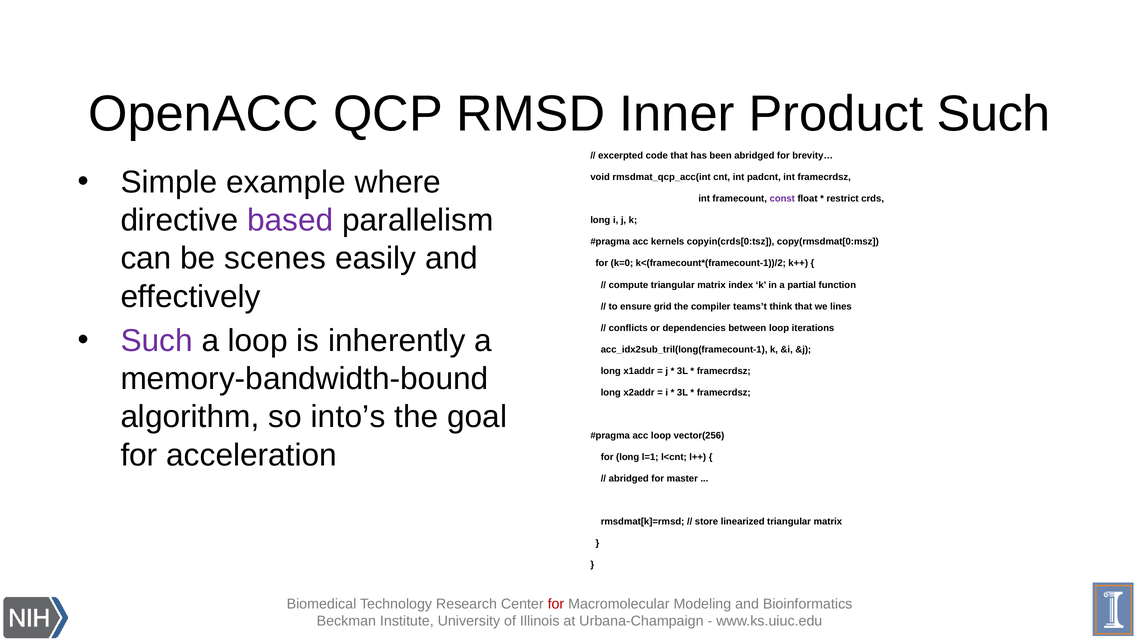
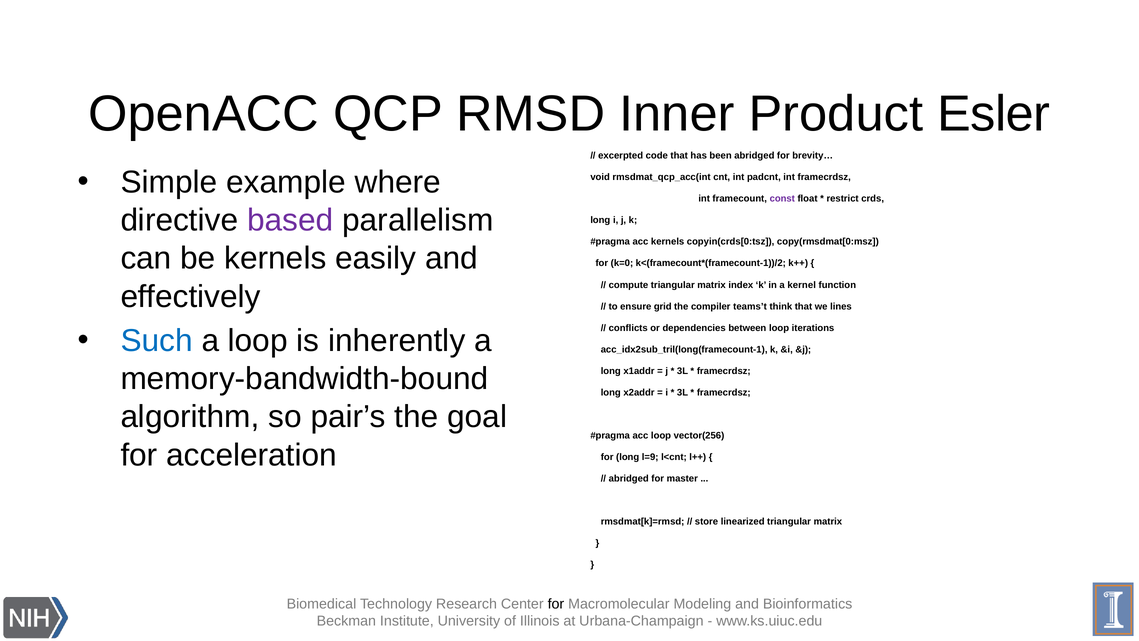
Product Such: Such -> Esler
be scenes: scenes -> kernels
partial: partial -> kernel
Such at (157, 341) colour: purple -> blue
into’s: into’s -> pair’s
l=1: l=1 -> l=9
for at (556, 604) colour: red -> black
